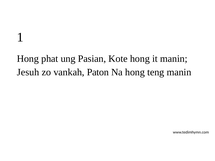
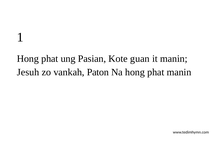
Kote hong: hong -> guan
Na hong teng: teng -> phat
